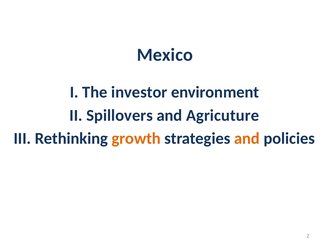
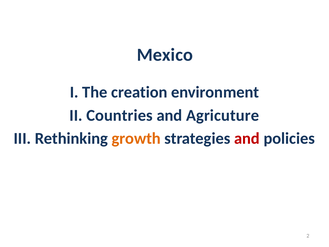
investor: investor -> creation
Spillovers: Spillovers -> Countries
and at (247, 138) colour: orange -> red
